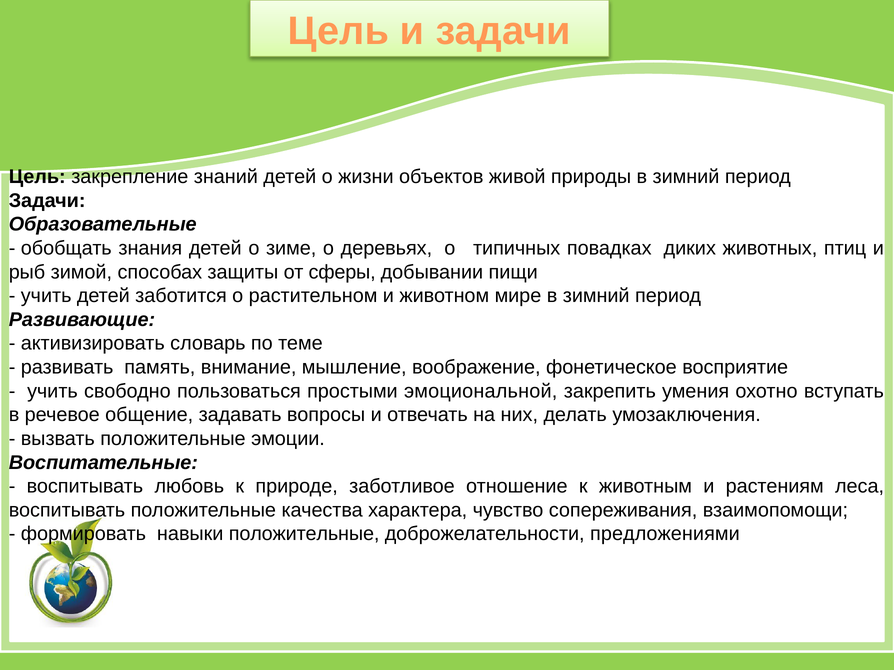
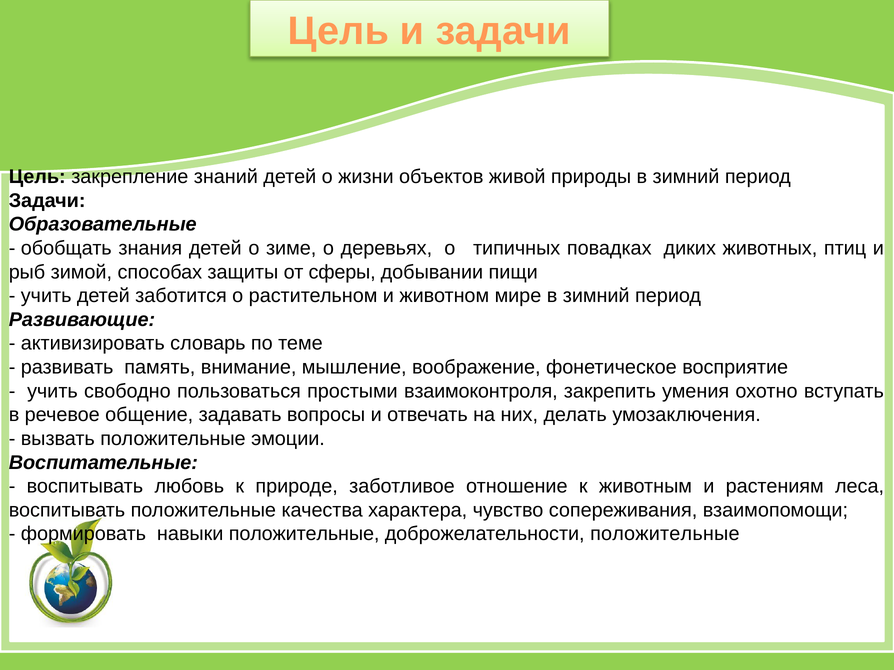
эмоциональной: эмоциональной -> взаимоконтроля
доброжелательности предложениями: предложениями -> положительные
